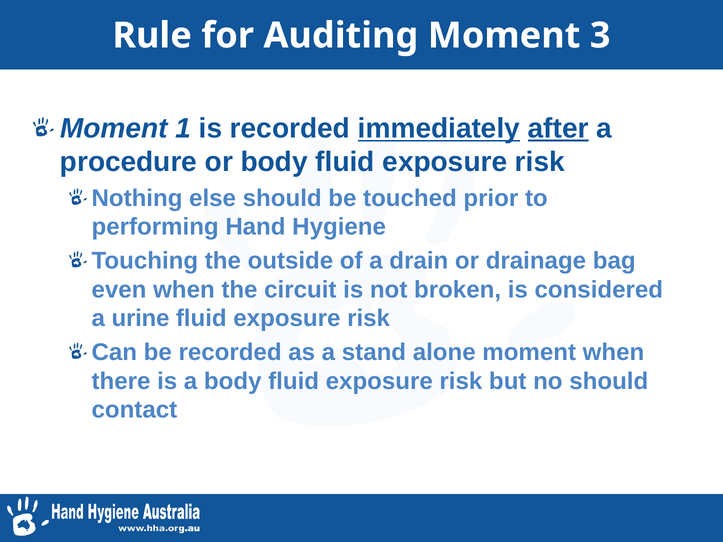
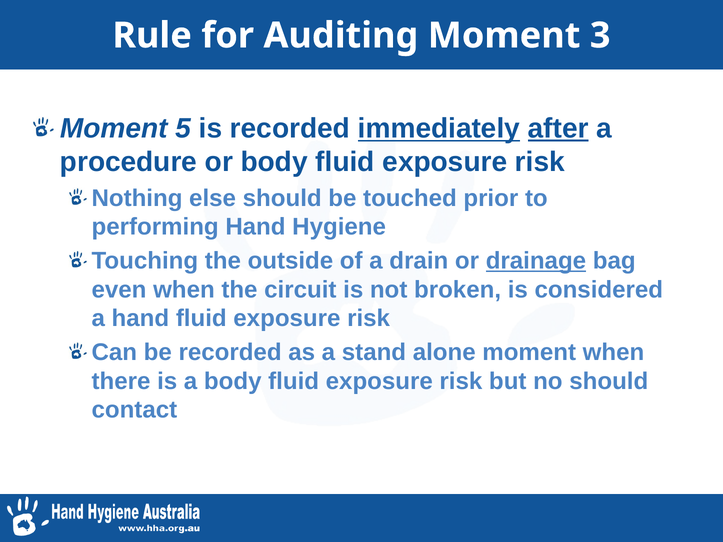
1: 1 -> 5
drainage underline: none -> present
a urine: urine -> hand
